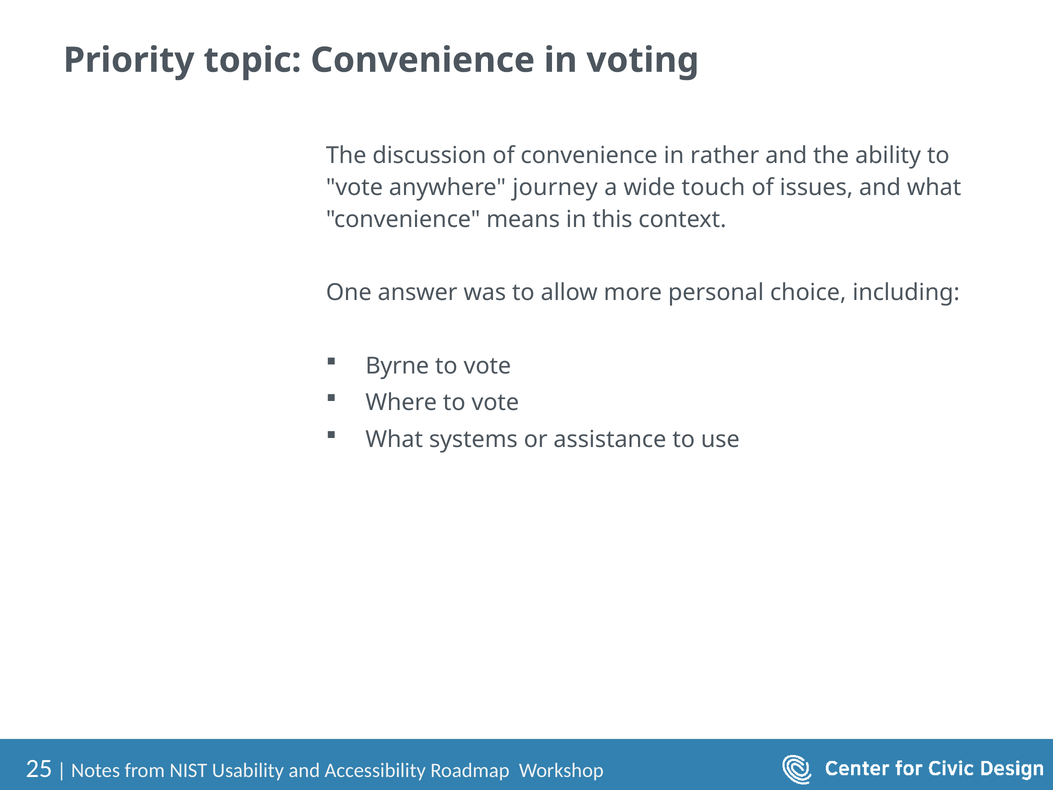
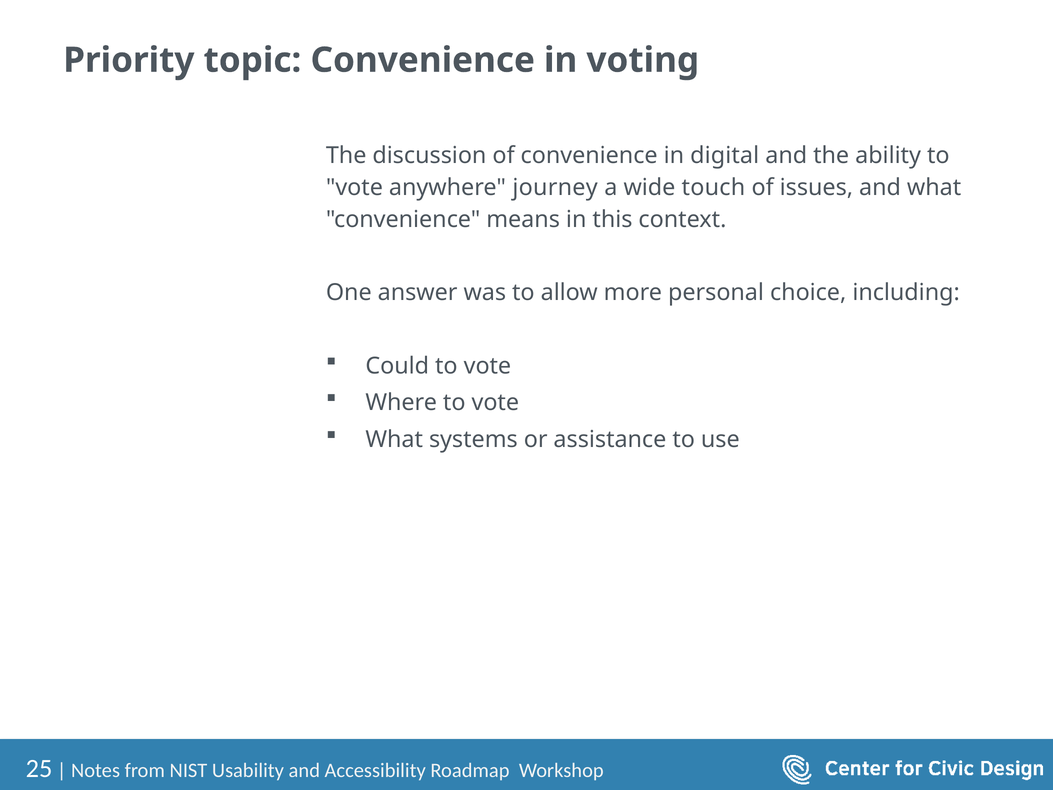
rather: rather -> digital
Byrne: Byrne -> Could
